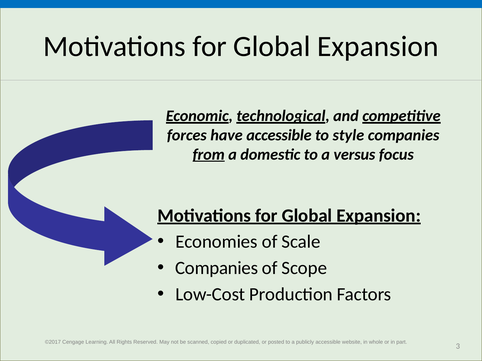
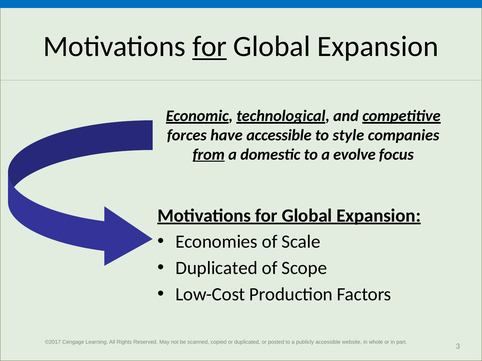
for at (210, 47) underline: none -> present
versus: versus -> evolve
Companies at (217, 268): Companies -> Duplicated
